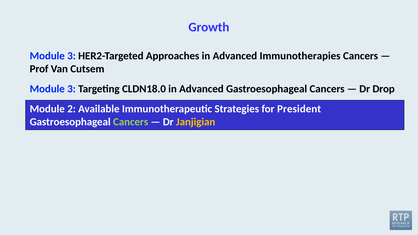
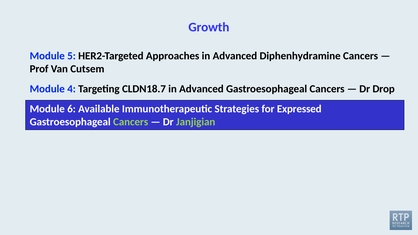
3 at (72, 56): 3 -> 5
Immunotherapies: Immunotherapies -> Diphenhydramine
3 at (72, 89): 3 -> 4
CLDN18.0: CLDN18.0 -> CLDN18.7
2: 2 -> 6
President: President -> Expressed
Janjigian colour: yellow -> light green
